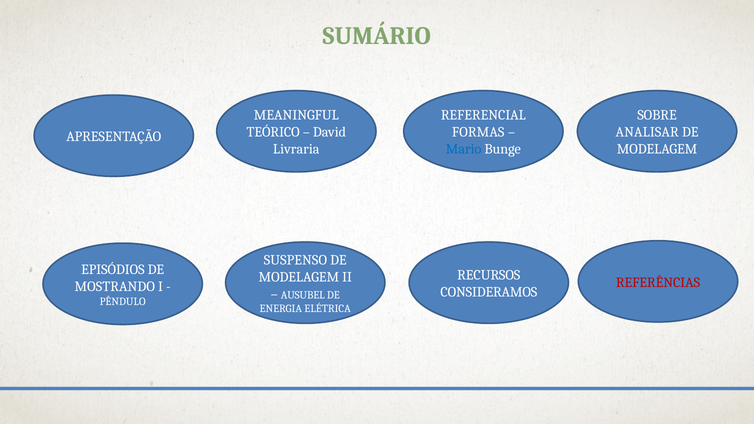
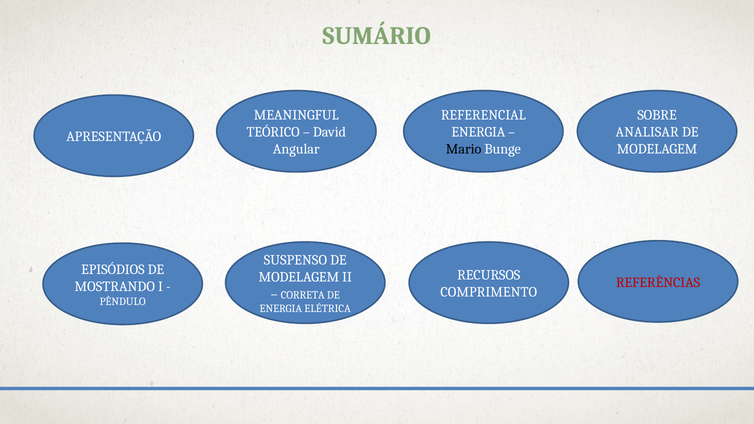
FORMAS at (478, 132): FORMAS -> ENERGIA
Livraria: Livraria -> Angular
Mario colour: blue -> black
CONSIDERAMOS: CONSIDERAMOS -> COMPRIMENTO
AUSUBEL: AUSUBEL -> CORRETA
